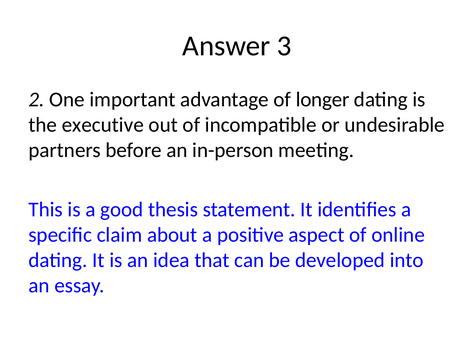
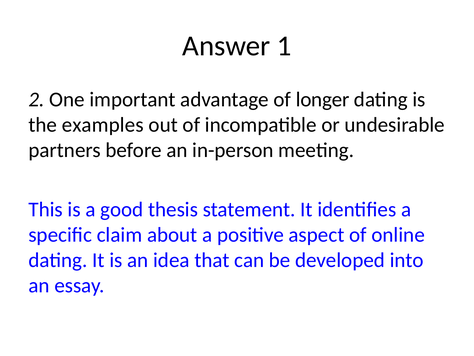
3: 3 -> 1
executive: executive -> examples
